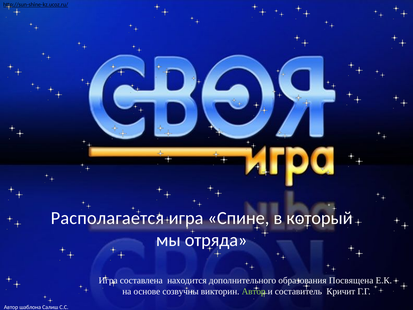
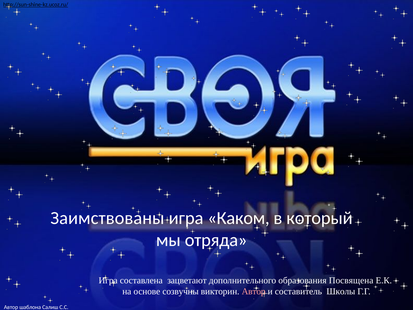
Располагается: Располагается -> Заимствованы
Спине: Спине -> Каком
находится: находится -> зацветают
Автор at (254, 291) colour: light green -> pink
Кричит: Кричит -> Школы
